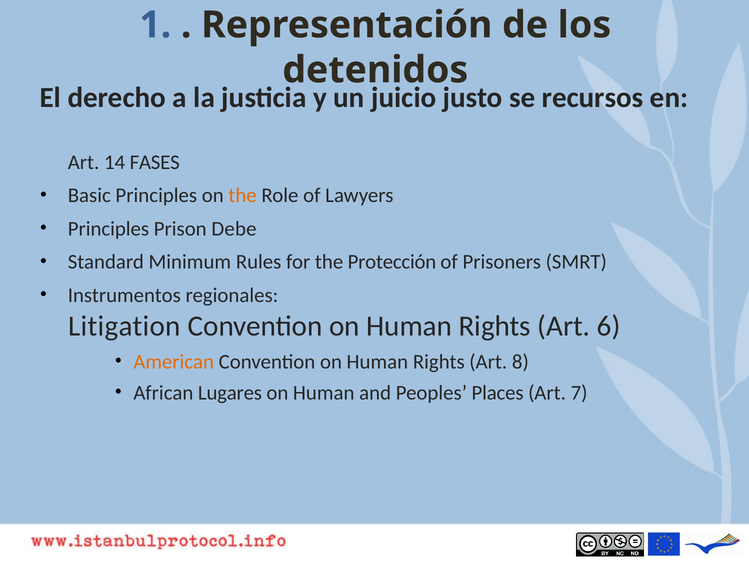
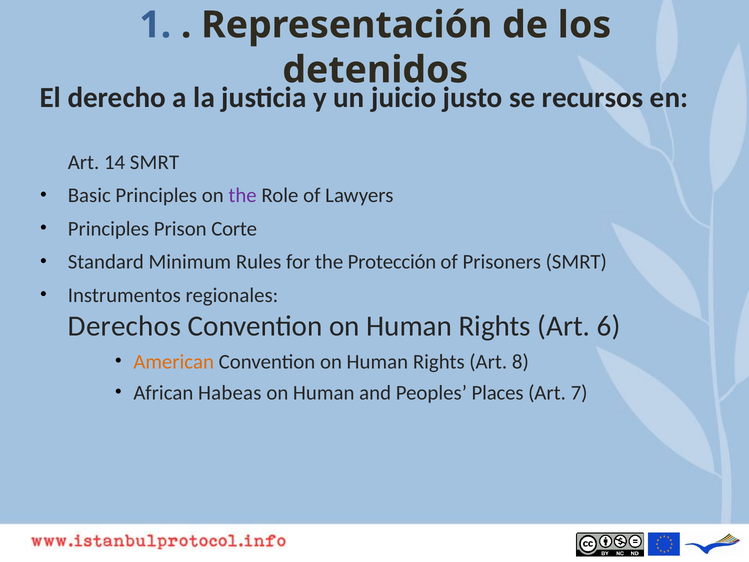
14 FASES: FASES -> SMRT
the at (243, 195) colour: orange -> purple
Debe: Debe -> Corte
Litigation: Litigation -> Derechos
Lugares: Lugares -> Habeas
